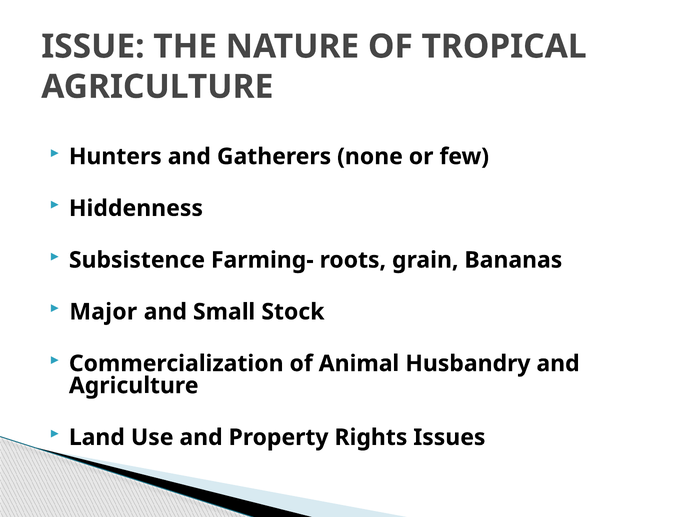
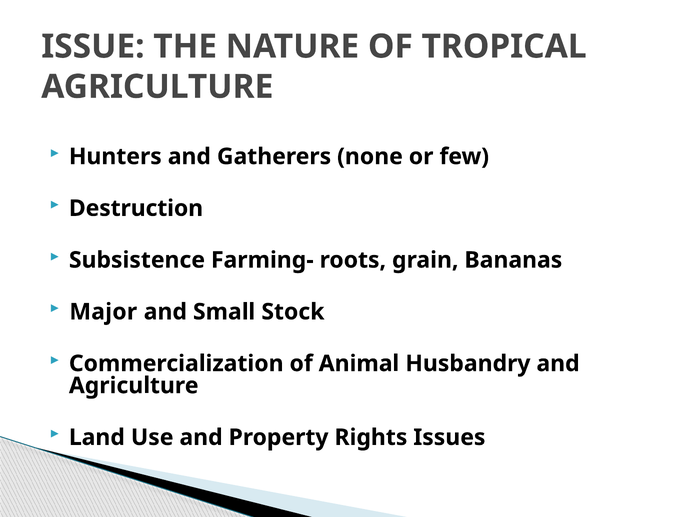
Hiddenness: Hiddenness -> Destruction
